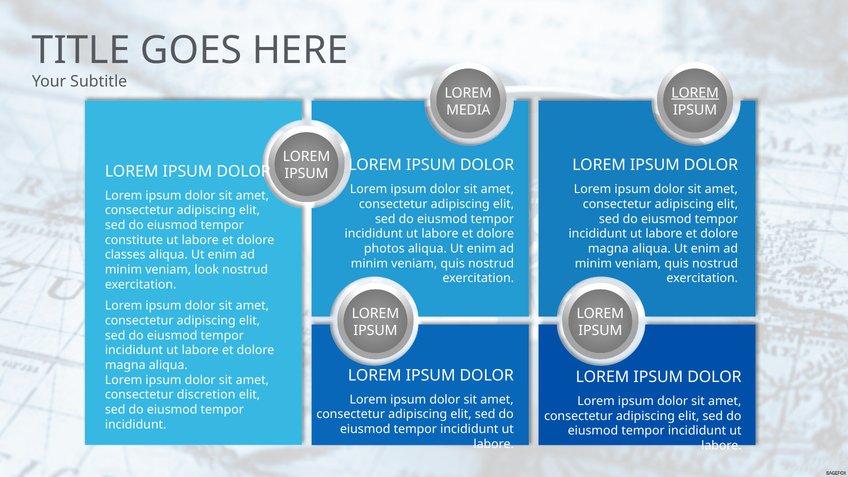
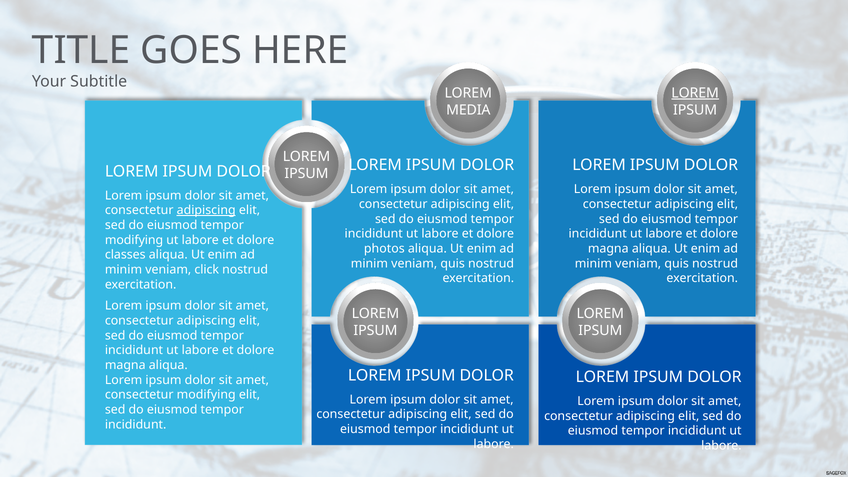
adipiscing at (206, 210) underline: none -> present
constitute at (134, 240): constitute -> modifying
look: look -> click
consectetur discretion: discretion -> modifying
